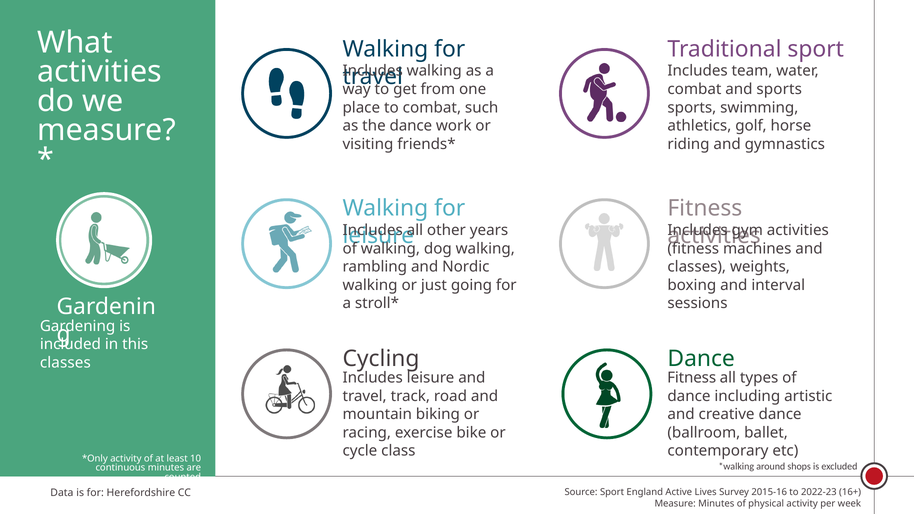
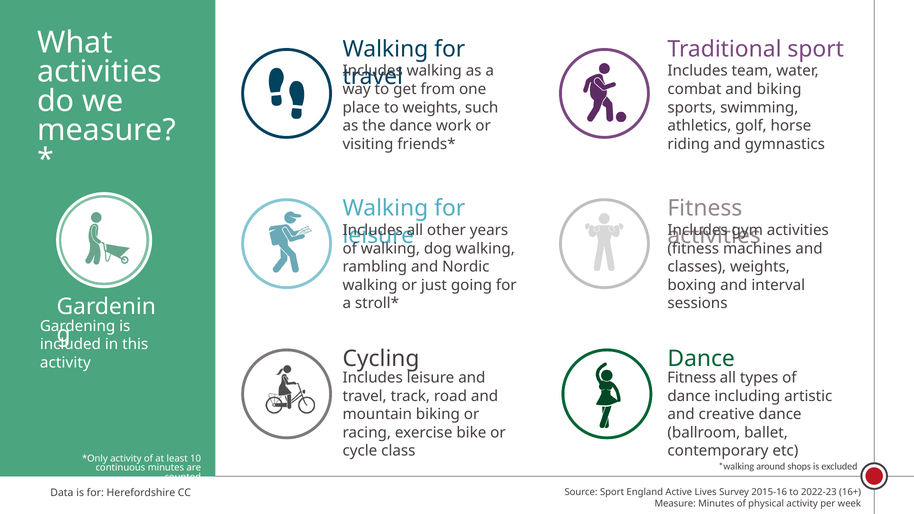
and sports: sports -> biking
to combat: combat -> weights
classes at (65, 363): classes -> activity
